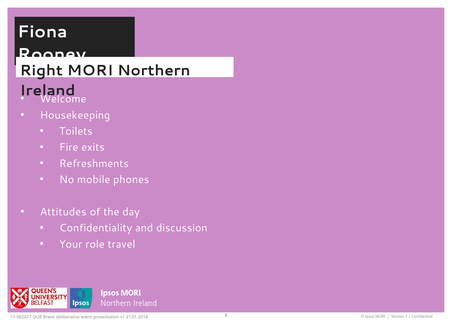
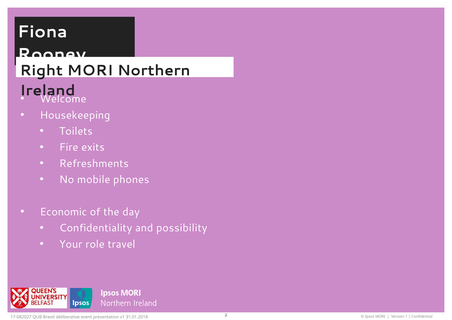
Attitudes: Attitudes -> Economic
discussion: discussion -> possibility
